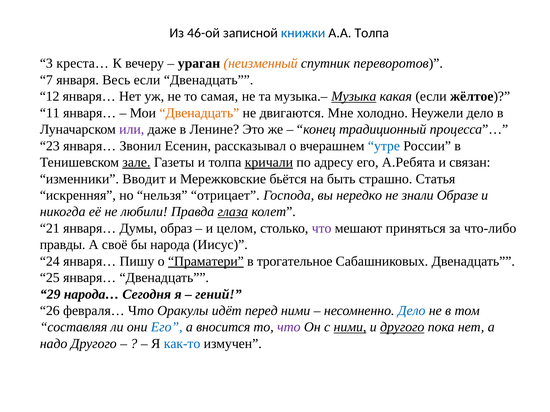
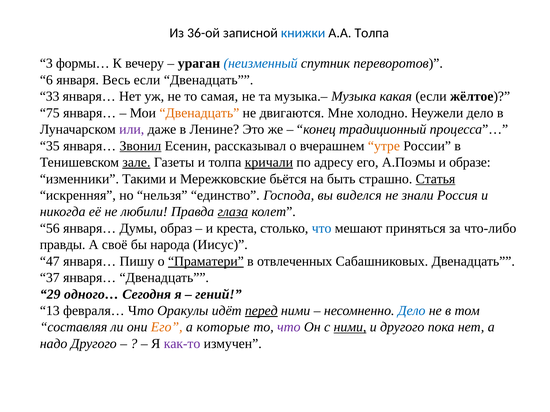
46-ой: 46-ой -> 36-ой
креста…: креста… -> формы…
неизменный colour: orange -> blue
7: 7 -> 6
12: 12 -> 33
Музыка underline: present -> none
11: 11 -> 75
23: 23 -> 35
Звонил underline: none -> present
утре colour: blue -> orange
А.Ребята: А.Ребята -> А.Поэмы
связан: связан -> образе
Вводит: Вводит -> Такими
Статья underline: none -> present
отрицает: отрицает -> единство
нередко: нередко -> виделся
Образе: Образе -> Россия
21: 21 -> 56
целом: целом -> креста
что at (322, 229) colour: purple -> blue
24: 24 -> 47
трогательное: трогательное -> отвлеченных
25: 25 -> 37
народа…: народа… -> одного…
26: 26 -> 13
перед underline: none -> present
Его at (167, 328) colour: blue -> orange
вносится: вносится -> которые
другого at (402, 328) underline: present -> none
как-то colour: blue -> purple
